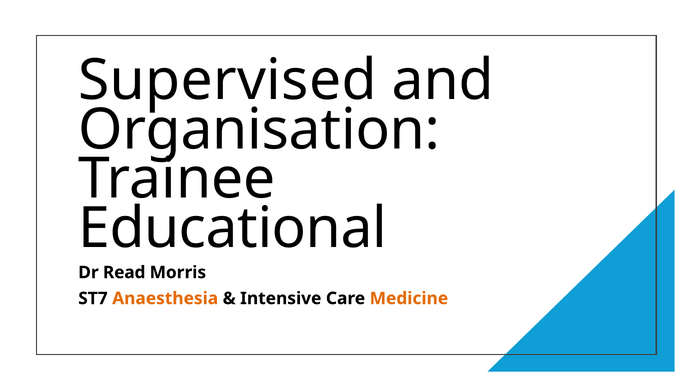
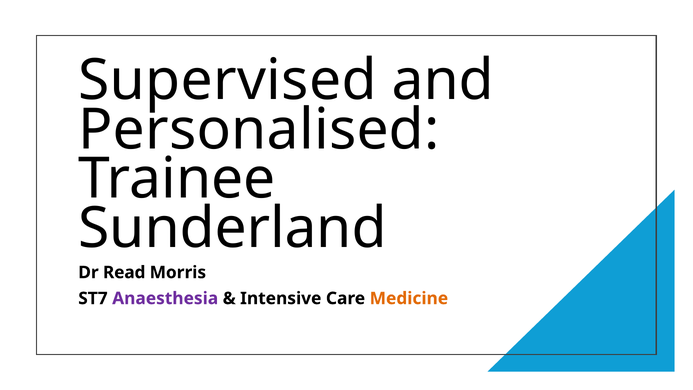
Organisation: Organisation -> Personalised
Educational: Educational -> Sunderland
Anaesthesia colour: orange -> purple
